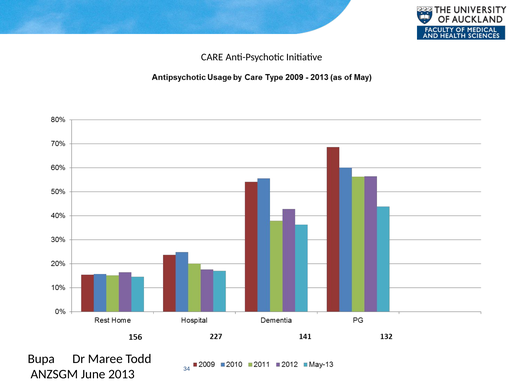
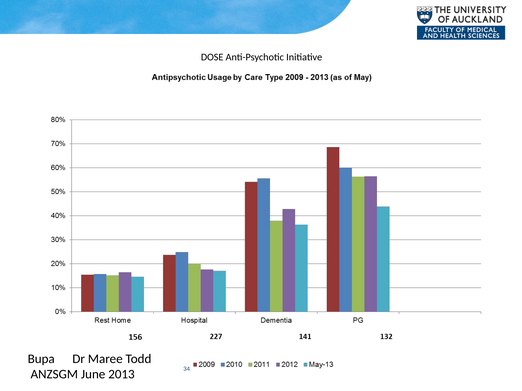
CARE: CARE -> DOSE
